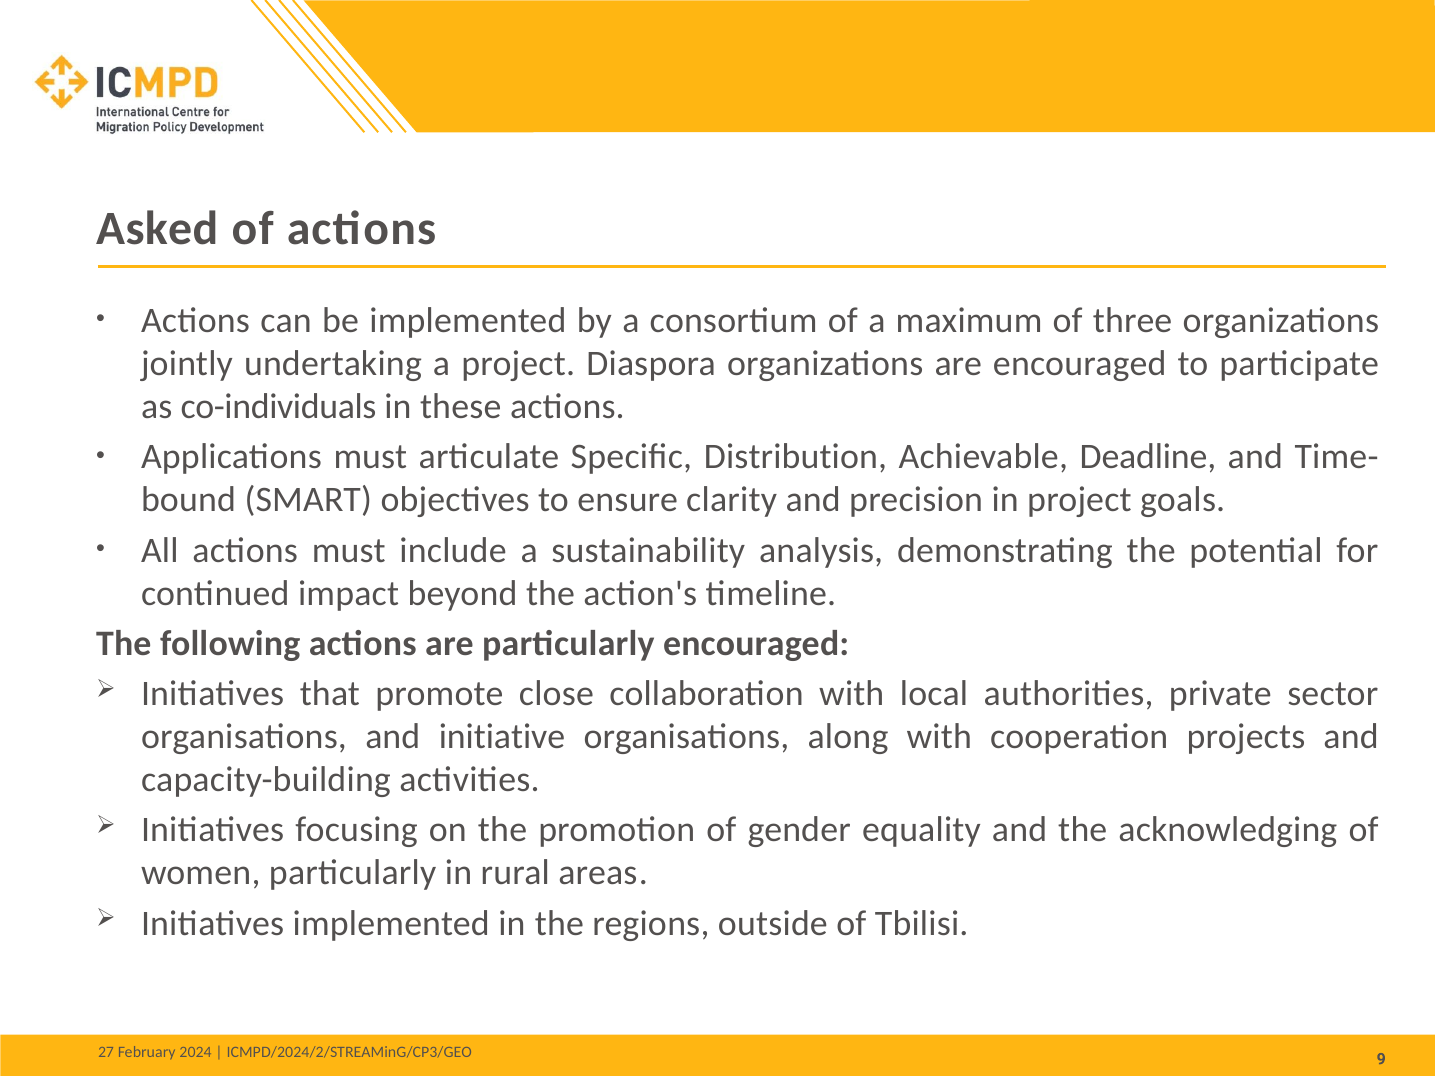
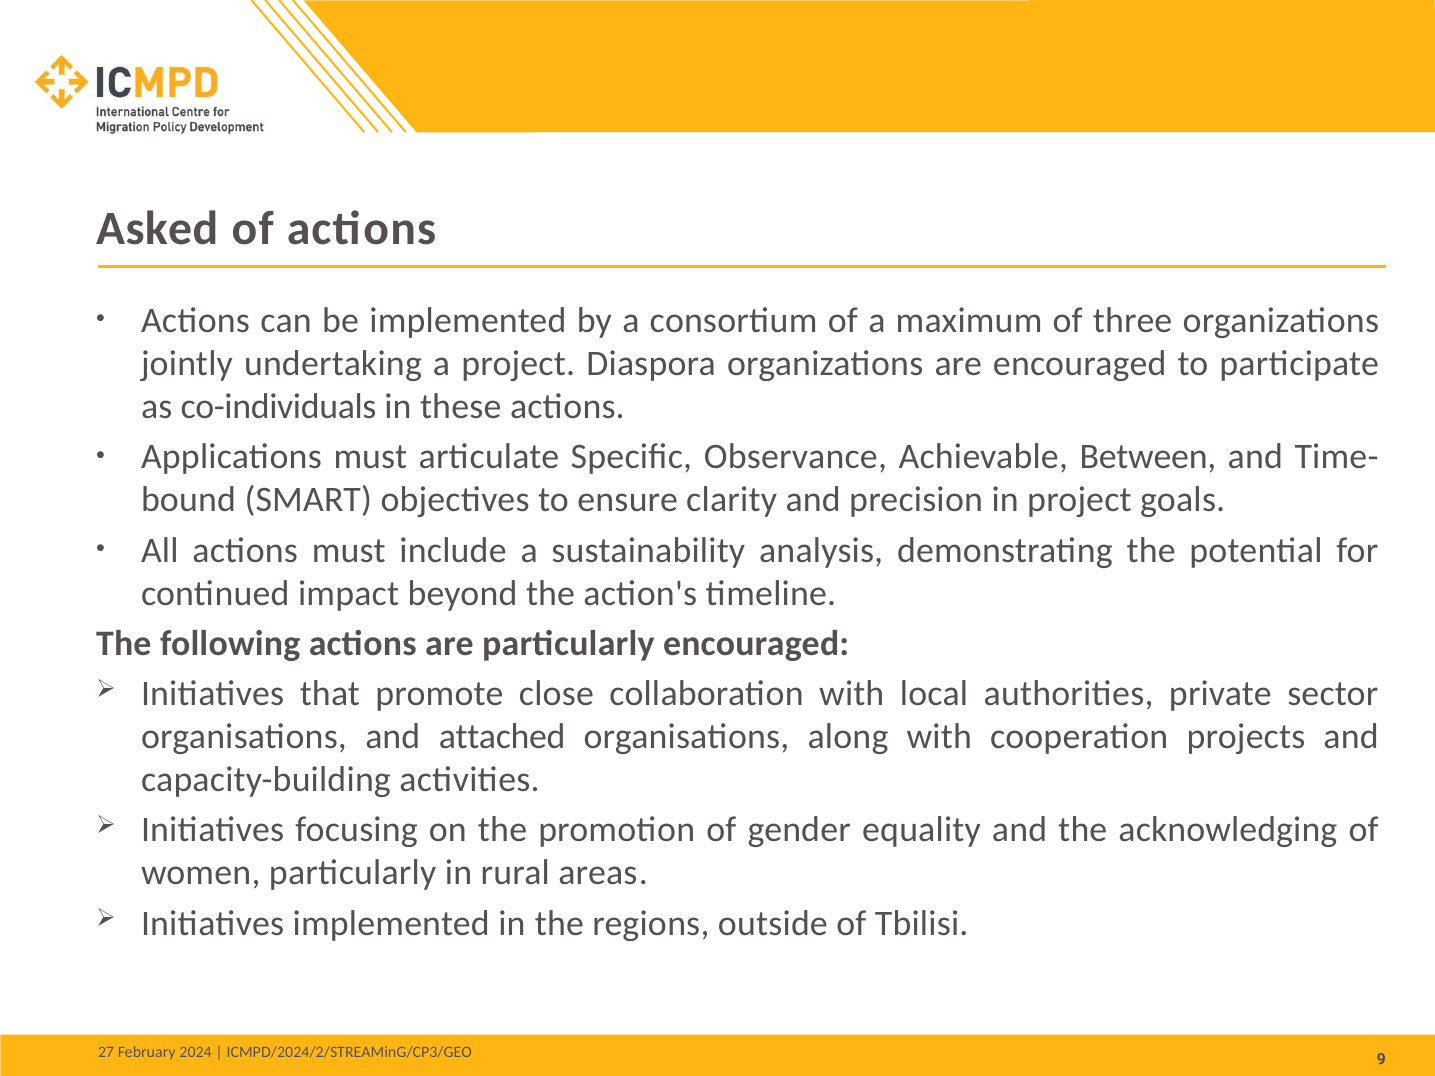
Distribution: Distribution -> Observance
Deadline: Deadline -> Between
initiative: initiative -> attached
